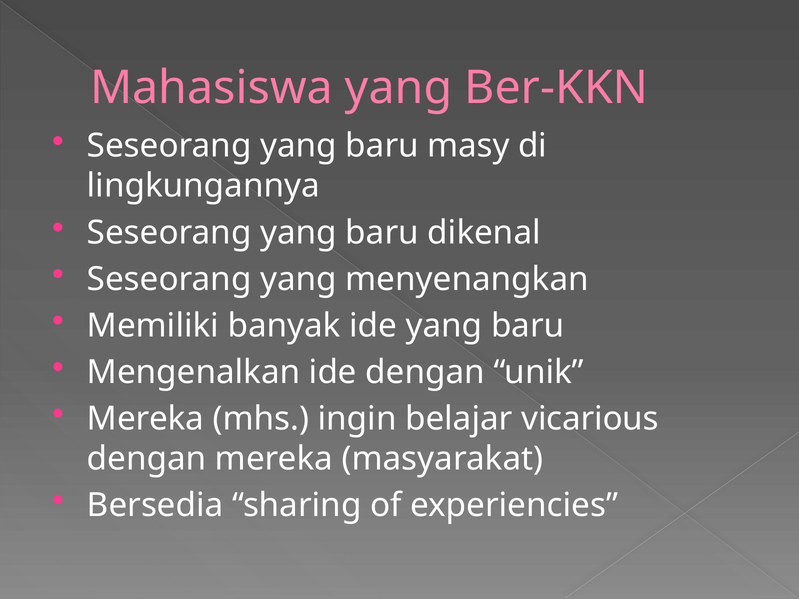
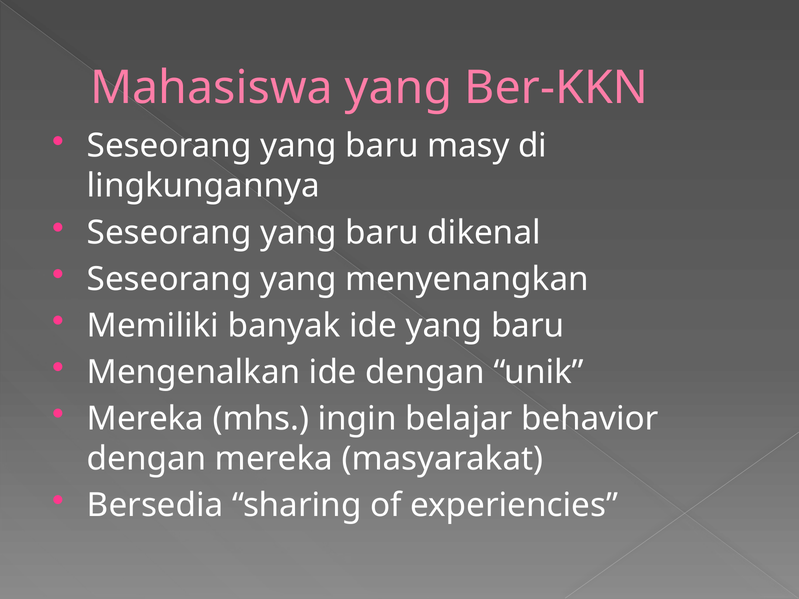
vicarious: vicarious -> behavior
